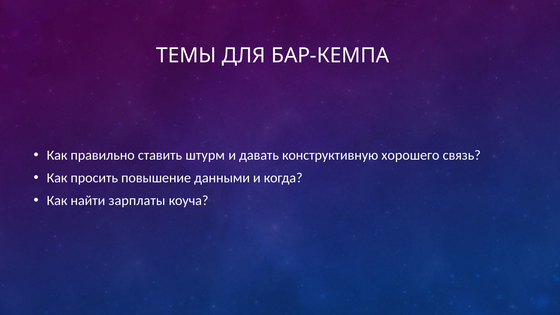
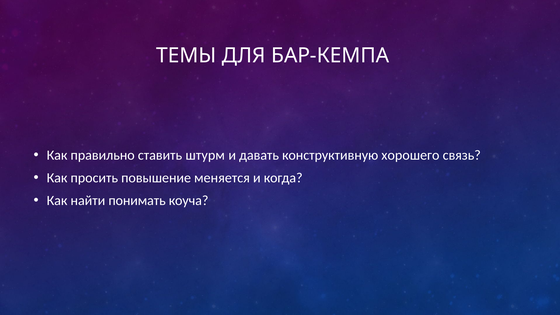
данными: данными -> меняется
зарплаты: зарплаты -> понимать
